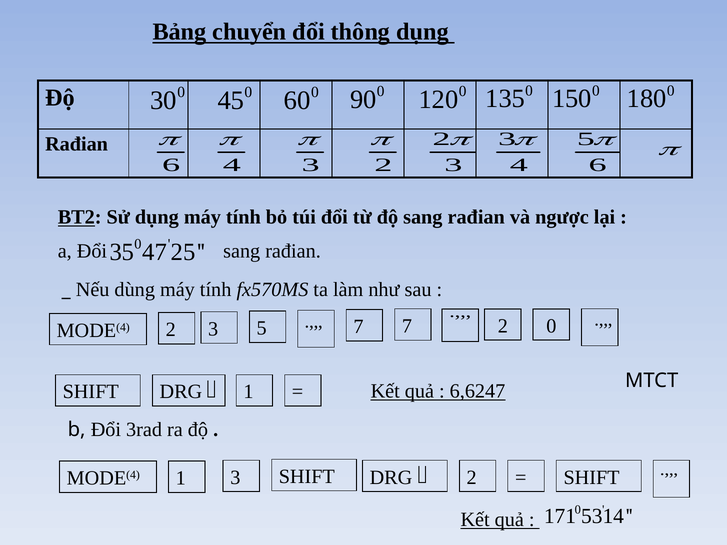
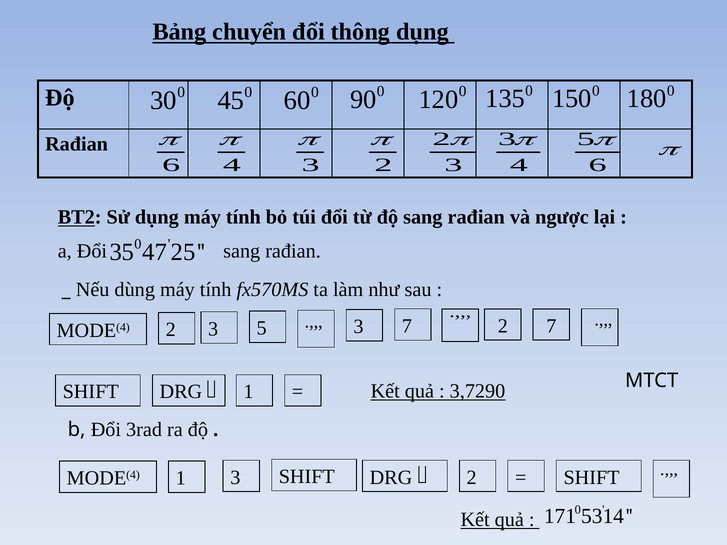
2 0: 0 -> 7
3 7: 7 -> 3
6,6247: 6,6247 -> 3,7290
